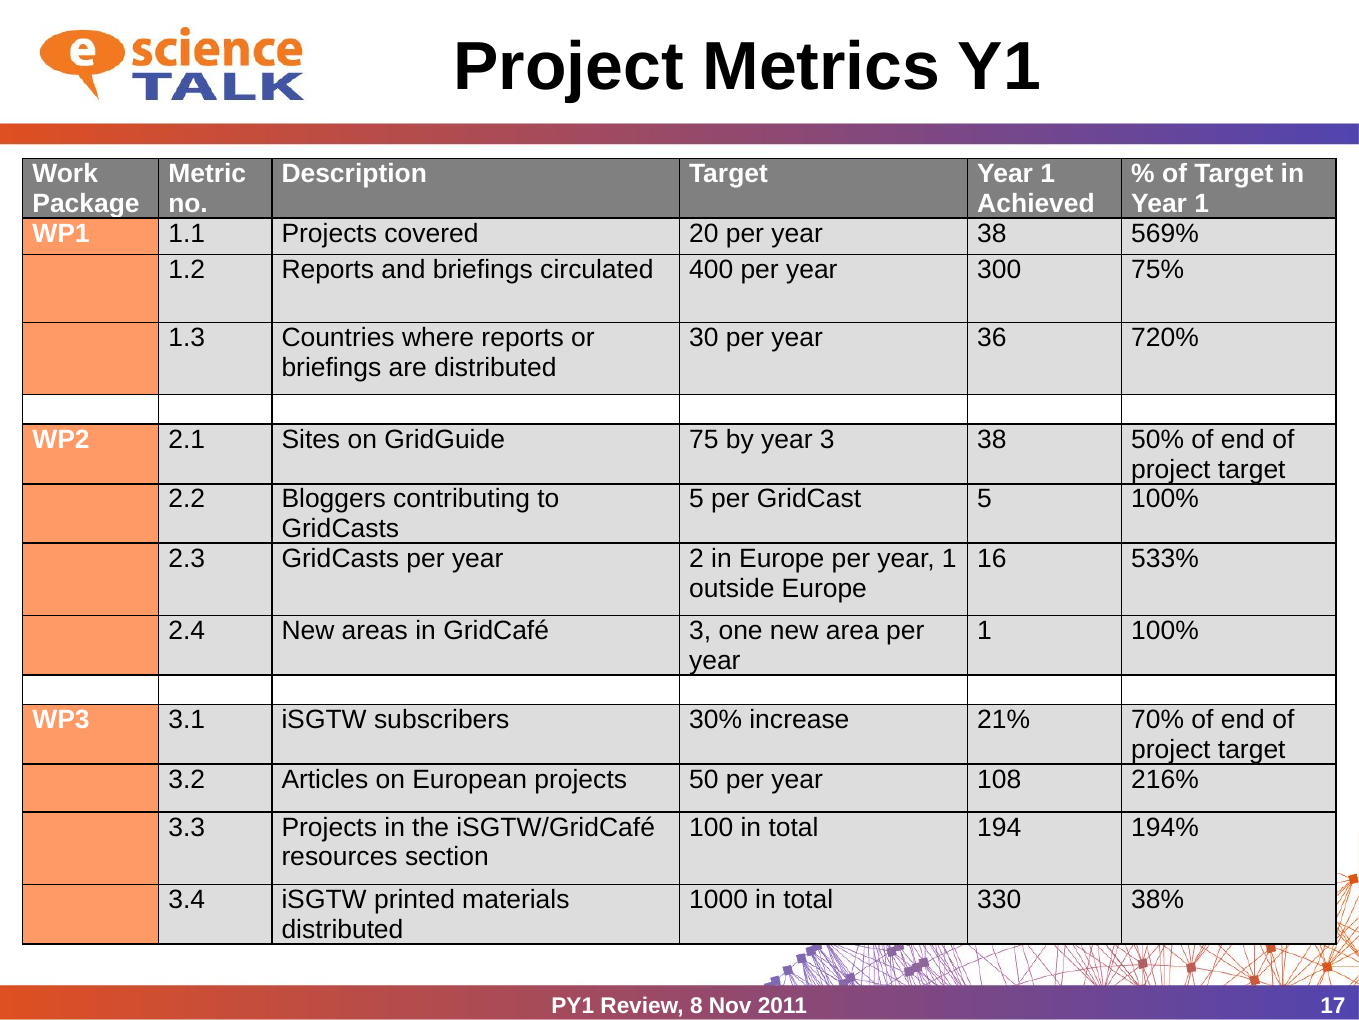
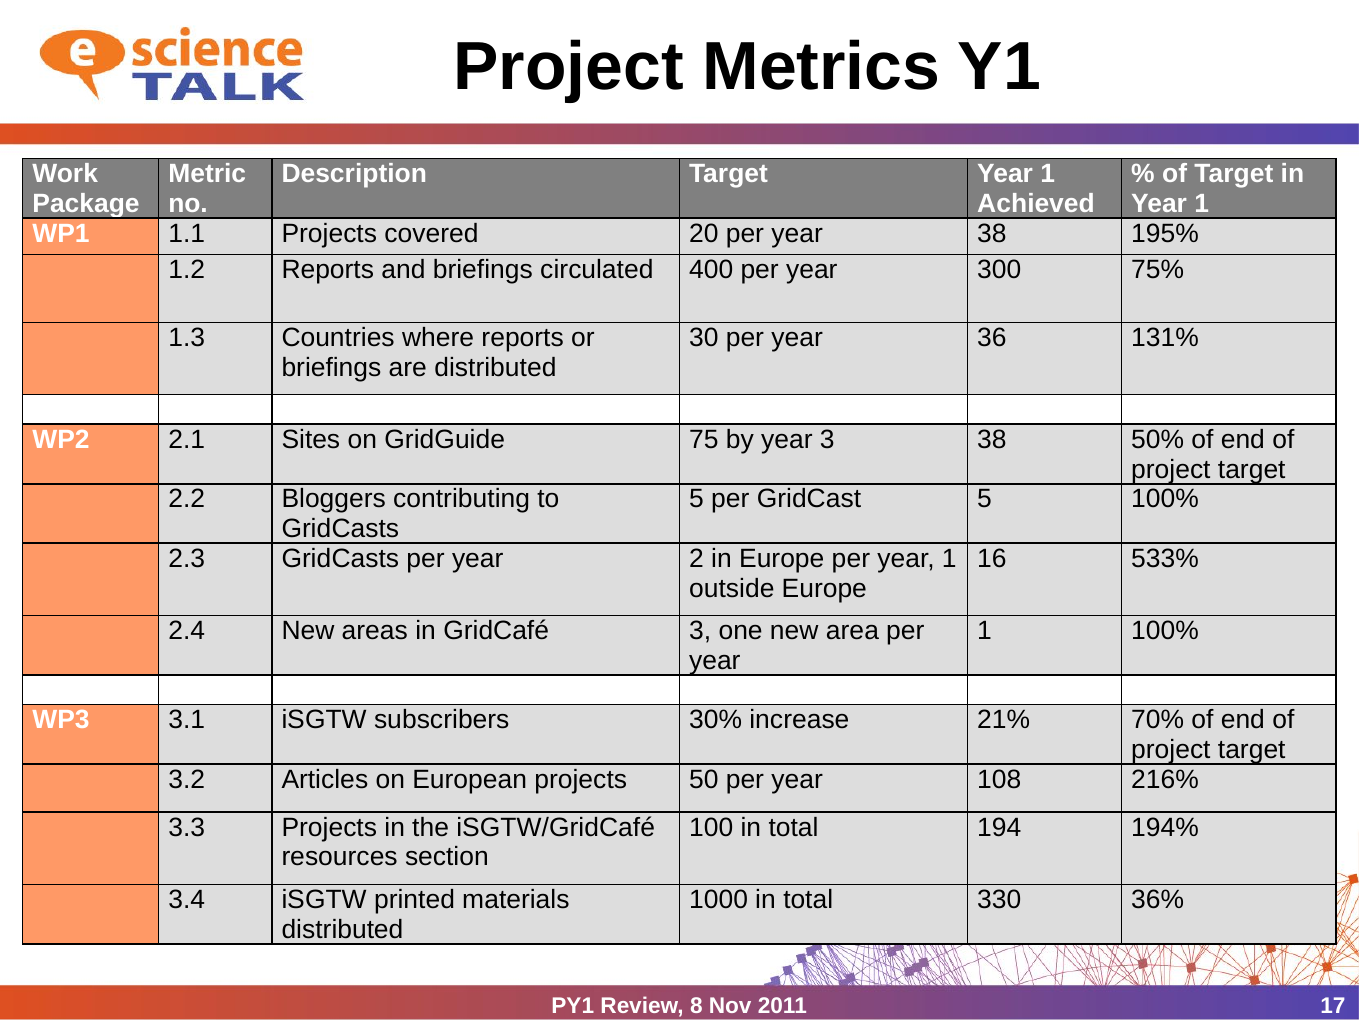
569%: 569% -> 195%
720%: 720% -> 131%
38%: 38% -> 36%
